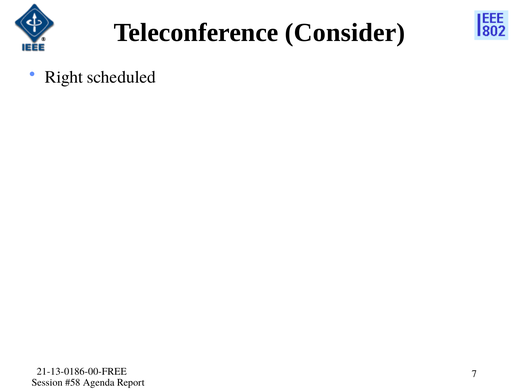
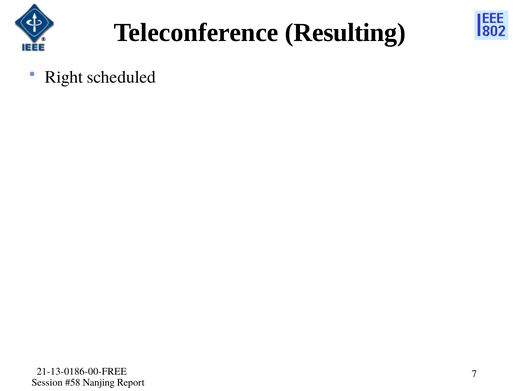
Consider: Consider -> Resulting
Agenda: Agenda -> Nanjing
